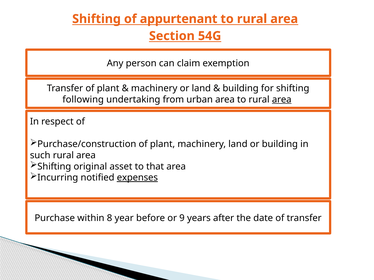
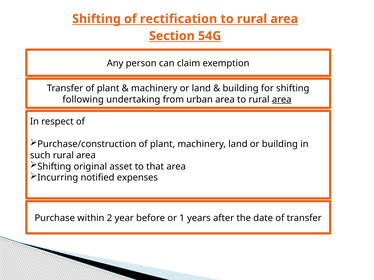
appurtenant: appurtenant -> rectification
expenses underline: present -> none
8: 8 -> 2
9: 9 -> 1
